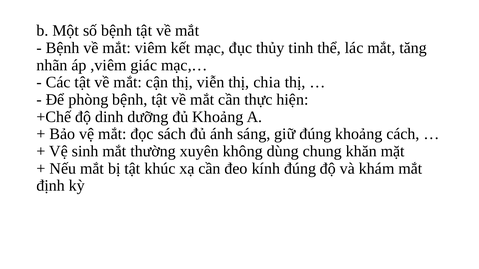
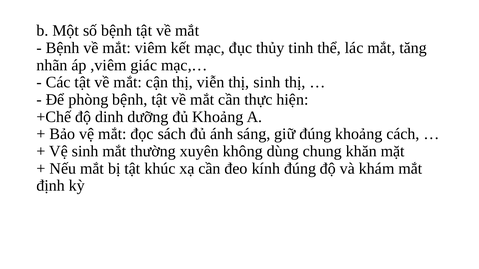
thị chia: chia -> sinh
